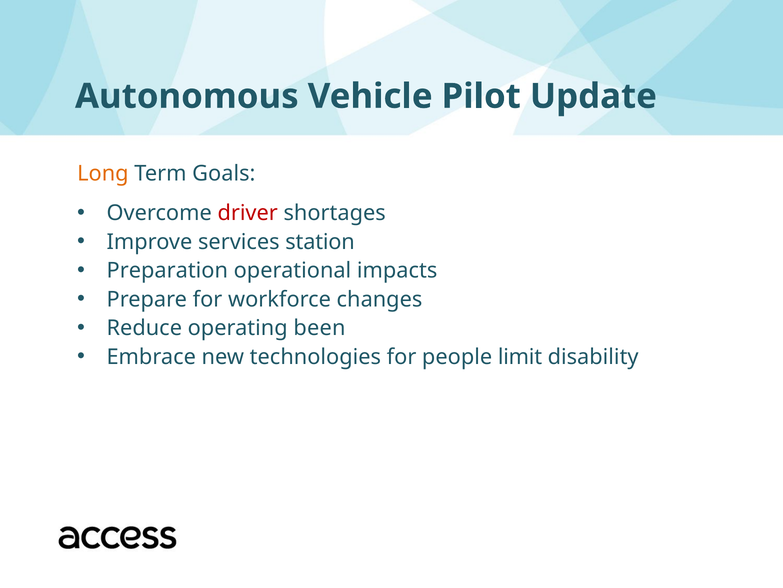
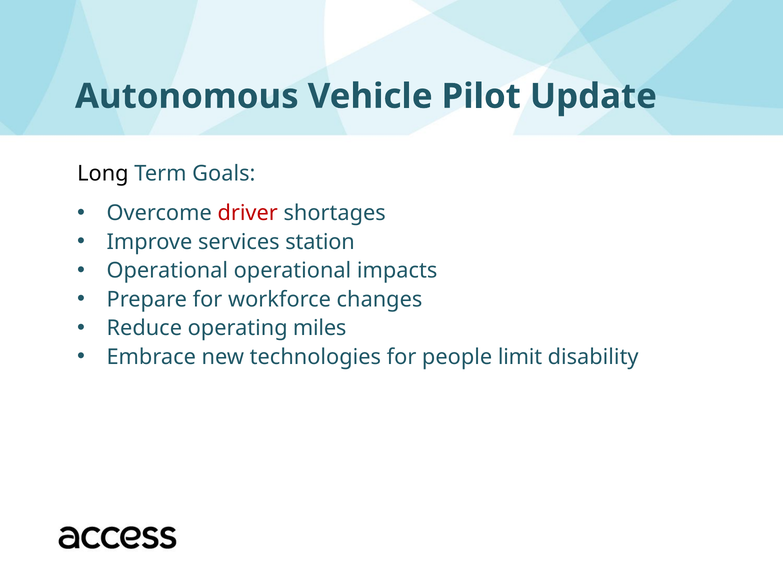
Long colour: orange -> black
Preparation at (167, 270): Preparation -> Operational
been: been -> miles
